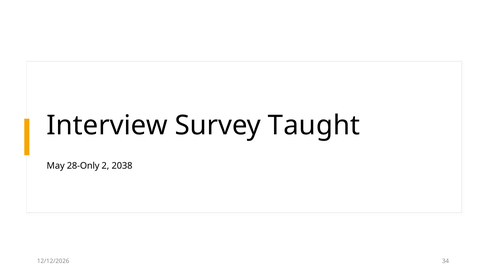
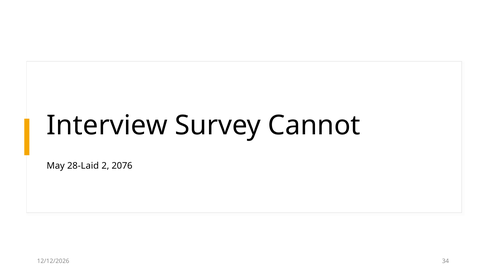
Taught: Taught -> Cannot
28-Only: 28-Only -> 28-Laid
2038: 2038 -> 2076
